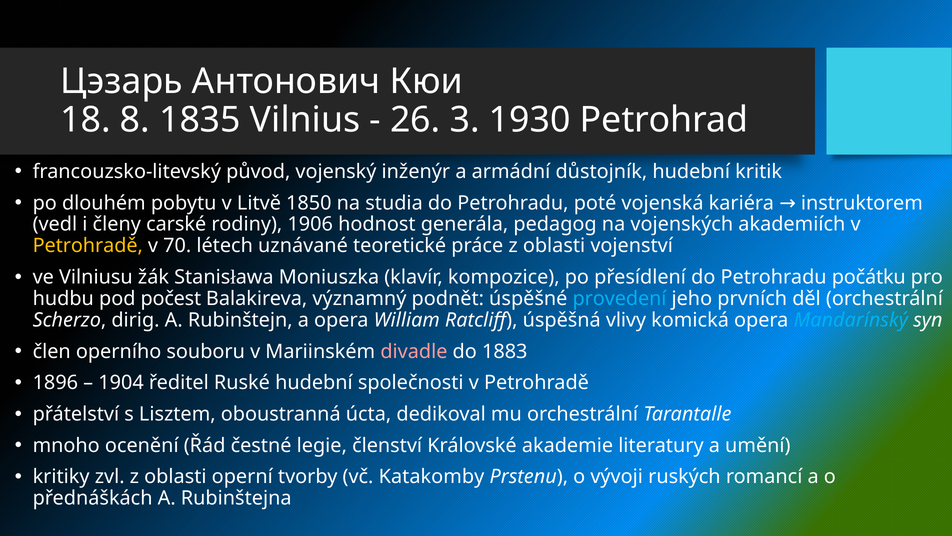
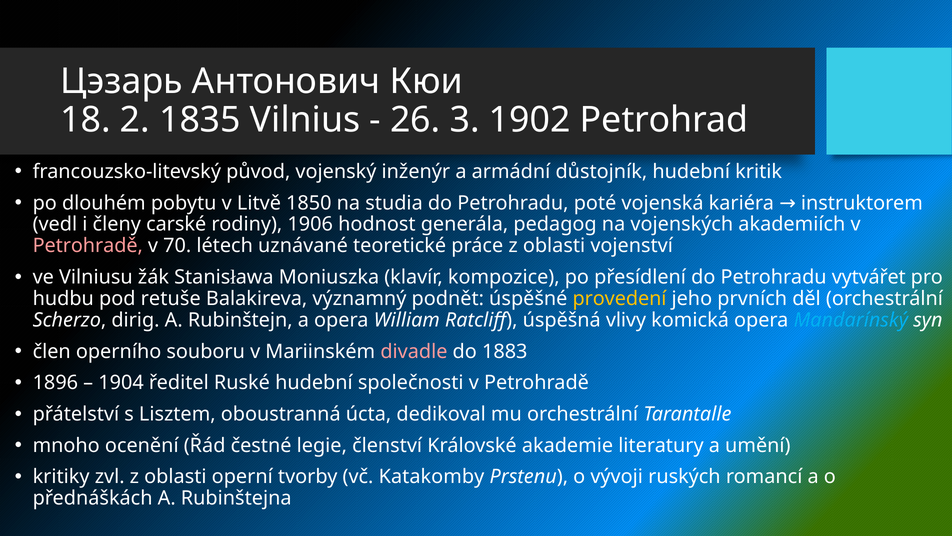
8: 8 -> 2
1930: 1930 -> 1902
Petrohradě at (88, 246) colour: yellow -> pink
počátku: počátku -> vytvářet
počest: počest -> retuše
provedení colour: light blue -> yellow
